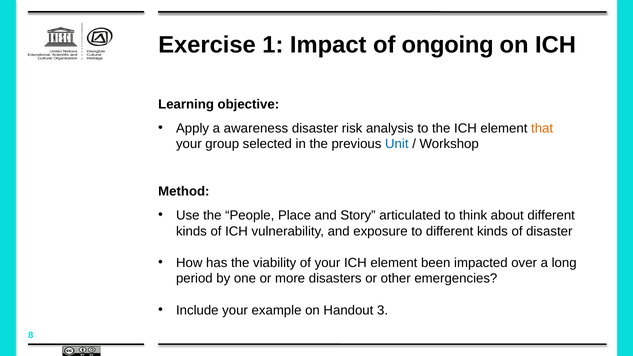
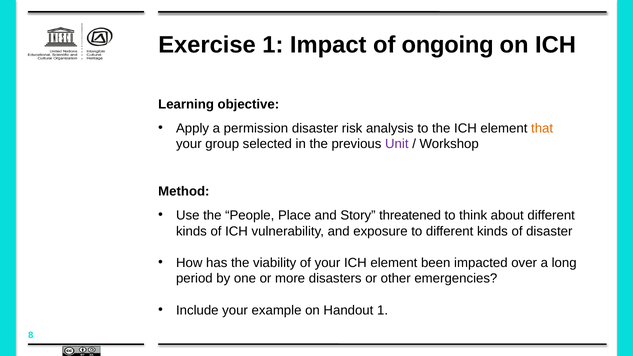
awareness: awareness -> permission
Unit colour: blue -> purple
articulated: articulated -> threatened
Handout 3: 3 -> 1
